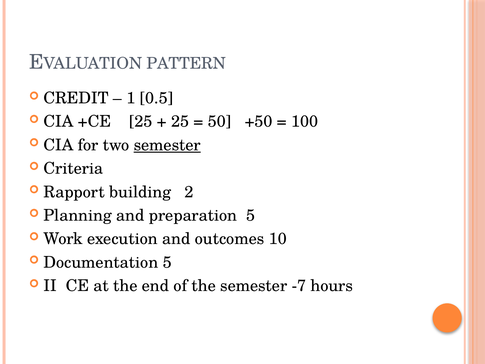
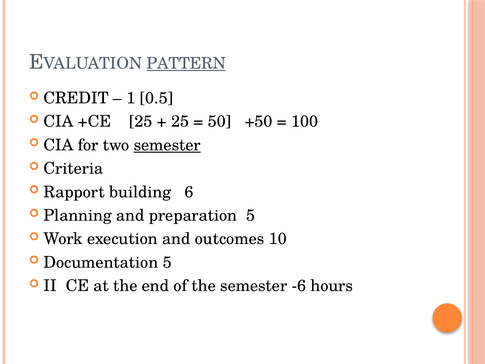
PATTERN underline: none -> present
2: 2 -> 6
-7: -7 -> -6
